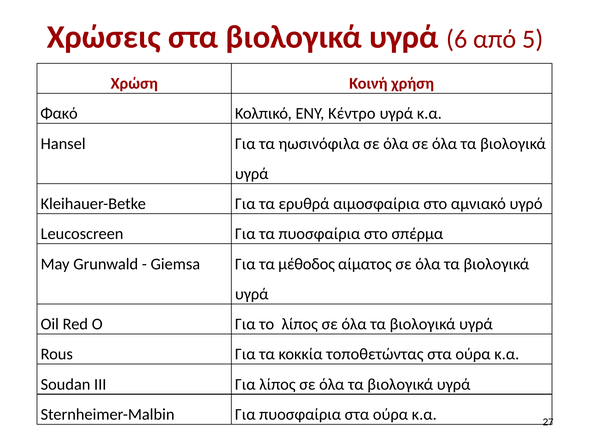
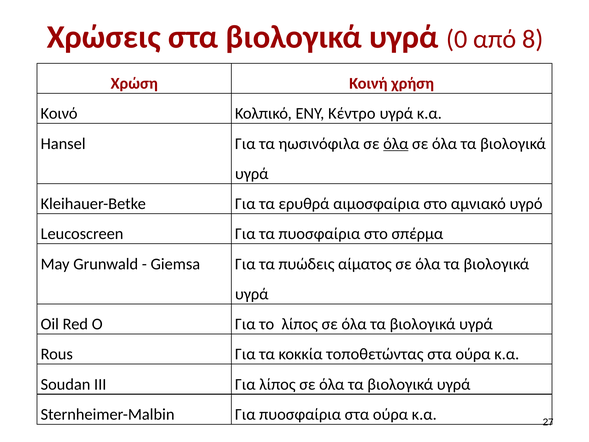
6: 6 -> 0
5: 5 -> 8
Φακό: Φακό -> Κοινό
όλα at (396, 144) underline: none -> present
μέθοδος: μέθοδος -> πυώδεις
